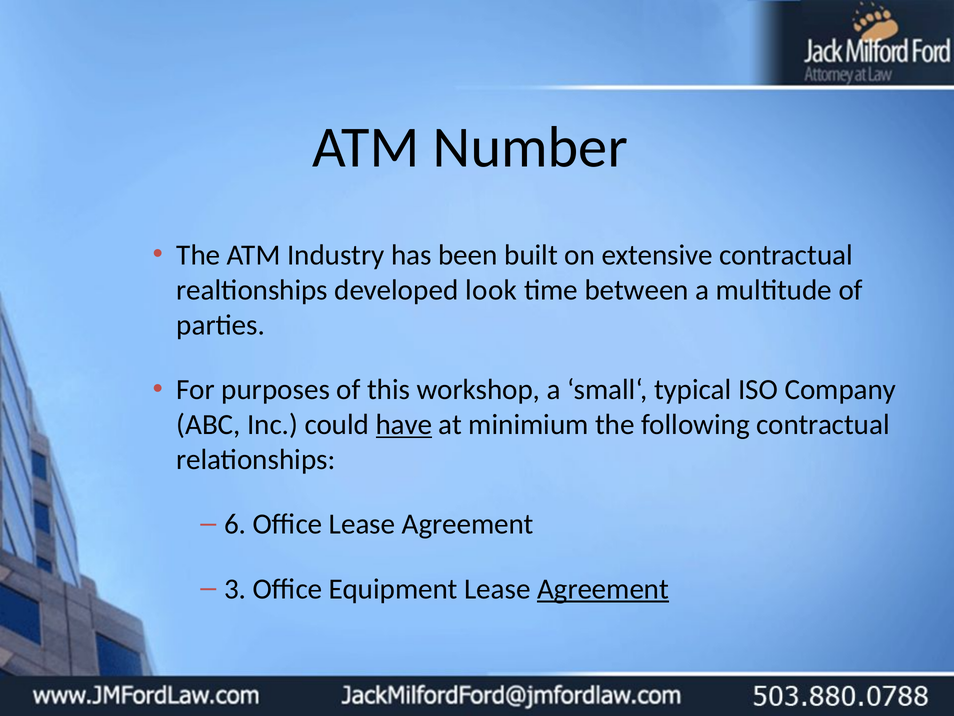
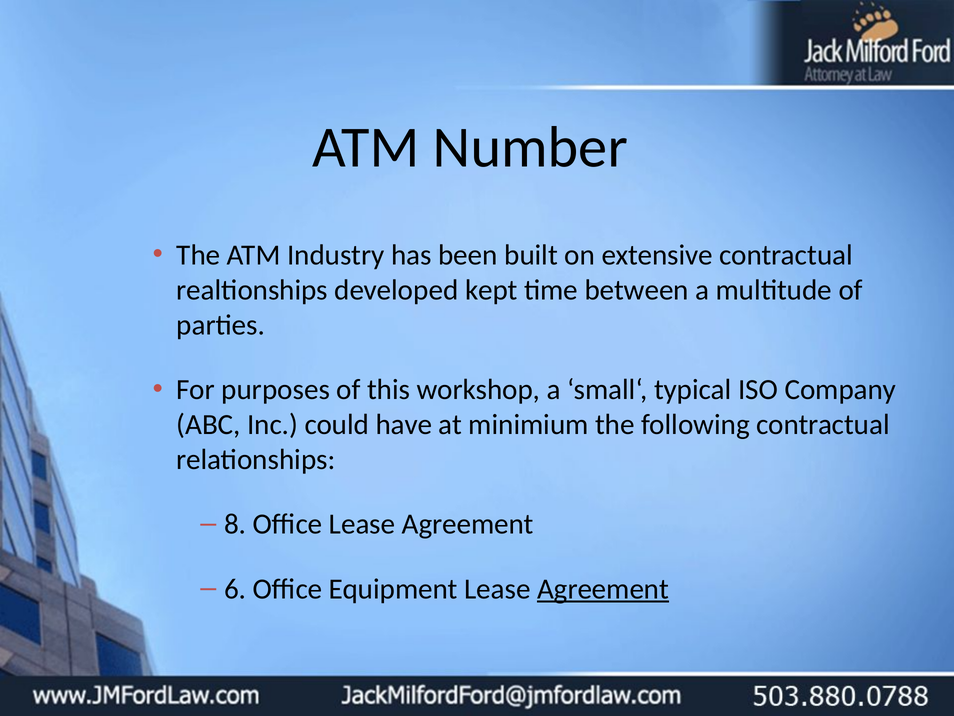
look: look -> kept
have underline: present -> none
6: 6 -> 8
3: 3 -> 6
